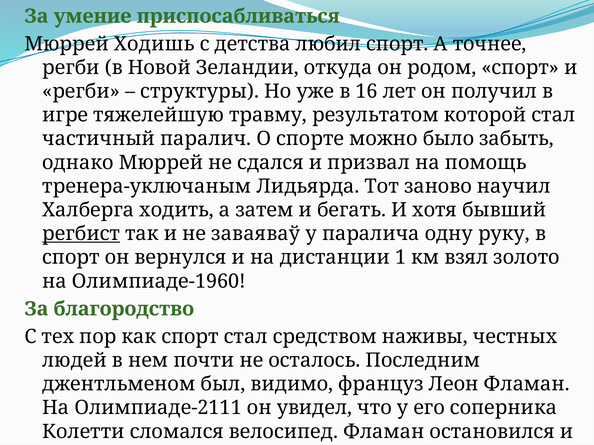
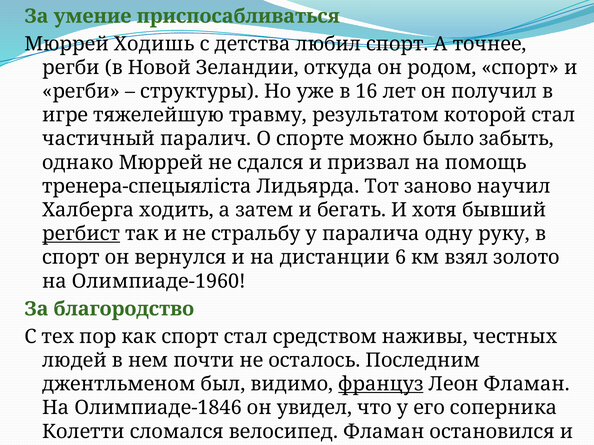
тренера-уключаным: тренера-уключаным -> тренера-спецыяліста
заваяваў: заваяваў -> стральбу
1: 1 -> 6
француз underline: none -> present
Олимпиаде-2111: Олимпиаде-2111 -> Олимпиаде-1846
